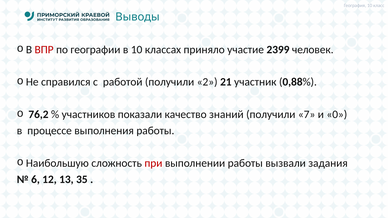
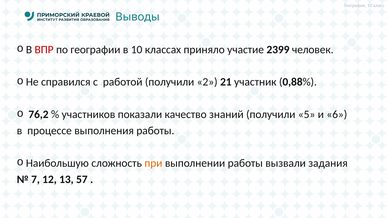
7: 7 -> 5
0: 0 -> 6
при colour: red -> orange
6: 6 -> 7
35: 35 -> 57
